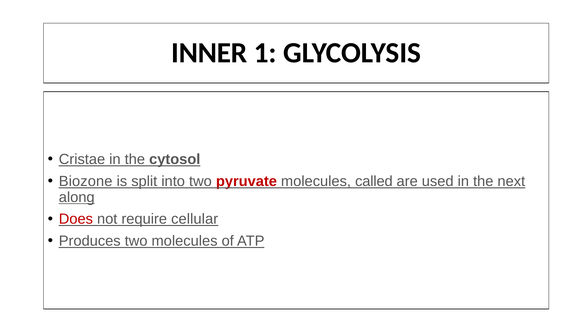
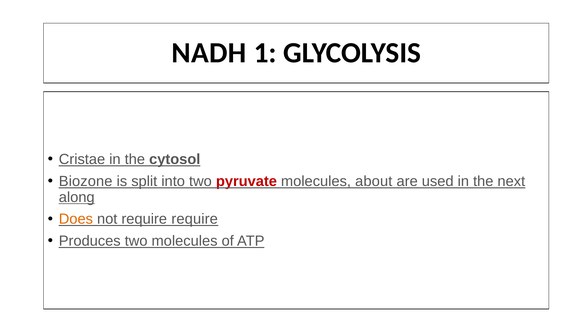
INNER: INNER -> NADH
called: called -> about
Does colour: red -> orange
require cellular: cellular -> require
